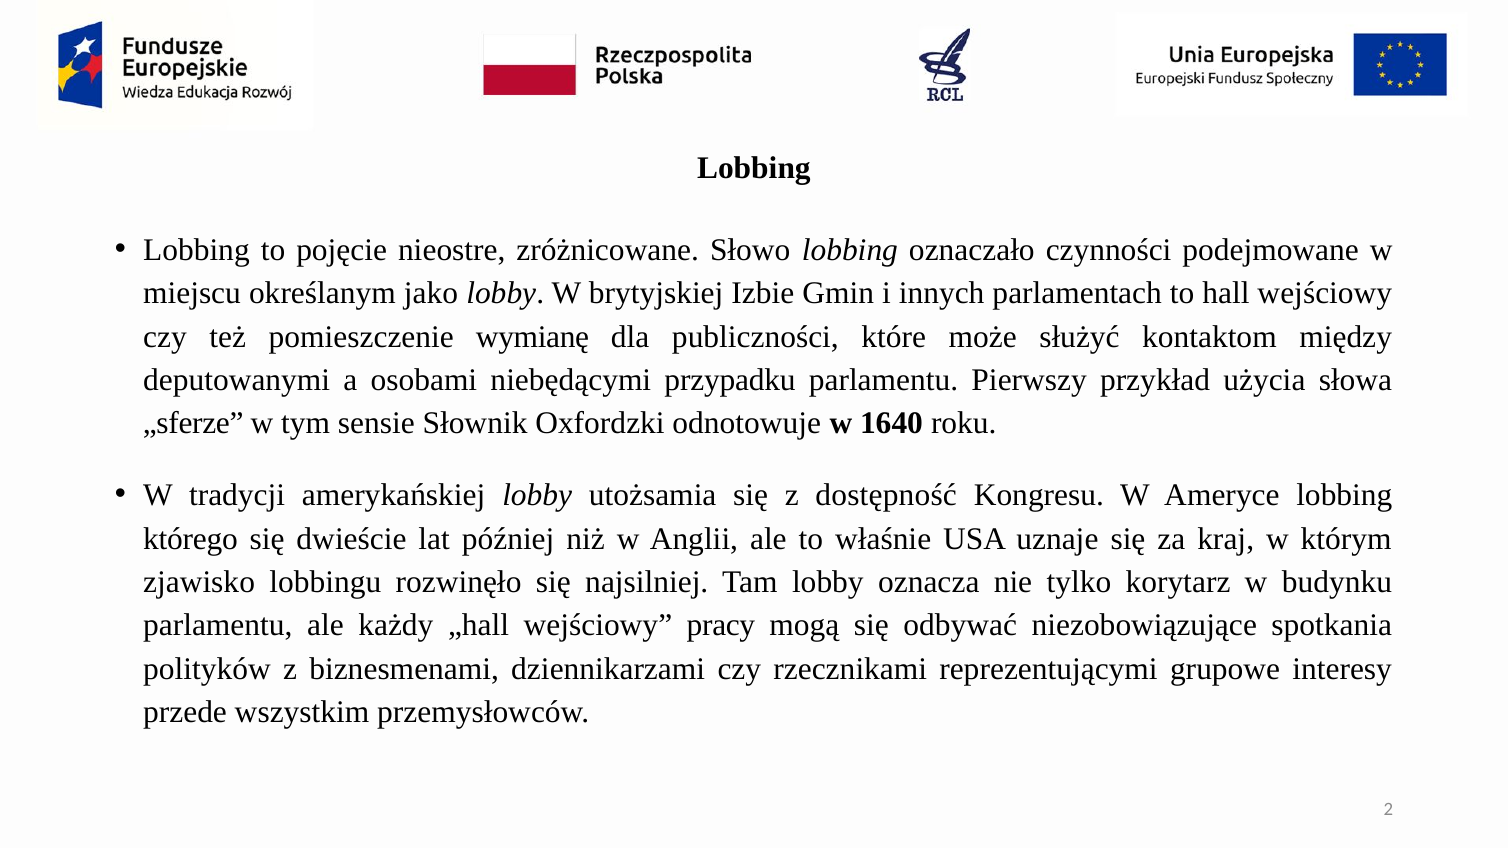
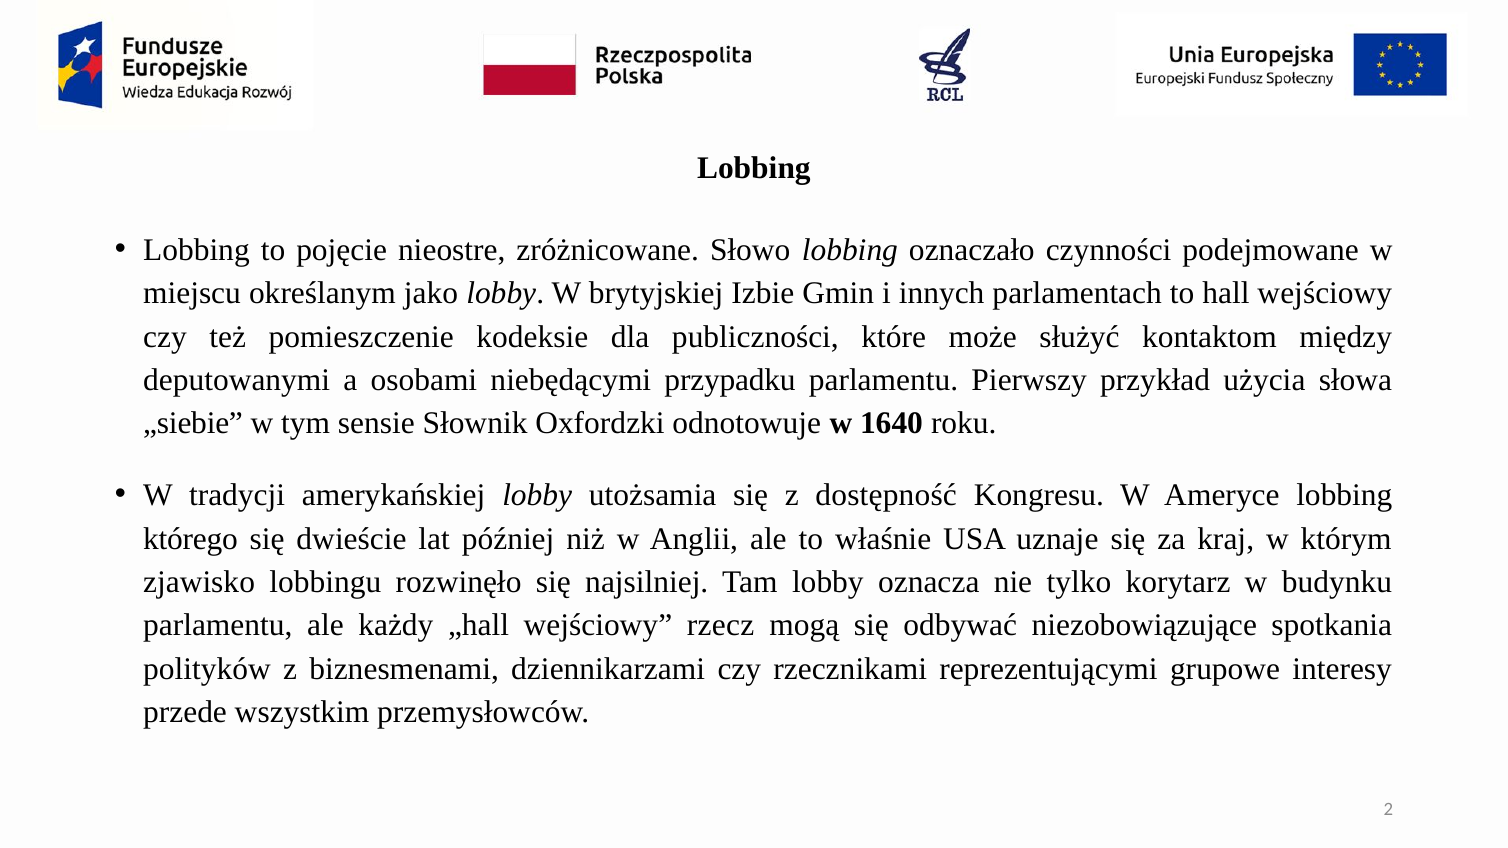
wymianę: wymianę -> kodeksie
„sferze: „sferze -> „siebie
pracy: pracy -> rzecz
